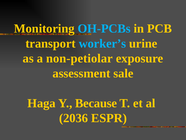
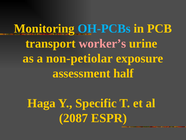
worker’s colour: light blue -> pink
sale: sale -> half
Because: Because -> Specific
2036: 2036 -> 2087
